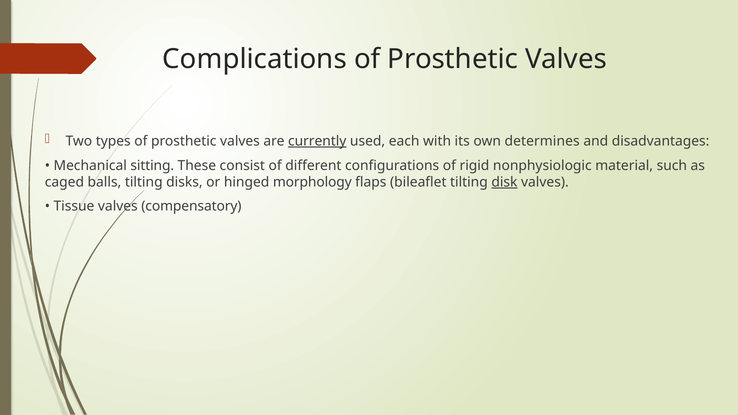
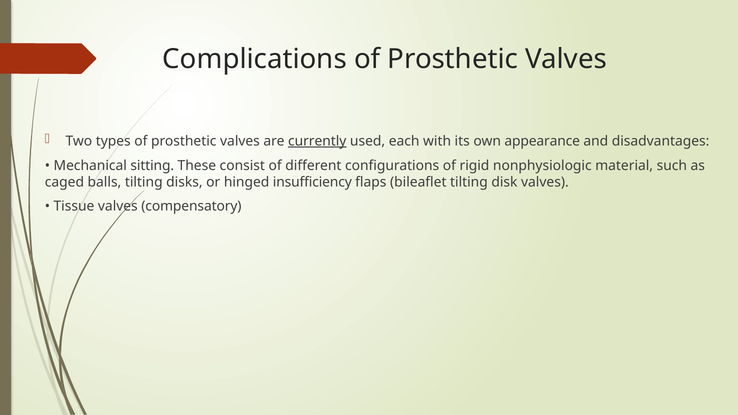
determines: determines -> appearance
morphology: morphology -> insufficiency
disk underline: present -> none
